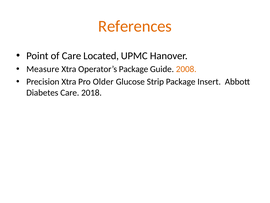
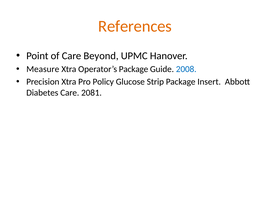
Located: Located -> Beyond
2008 colour: orange -> blue
Older: Older -> Policy
2018: 2018 -> 2081
